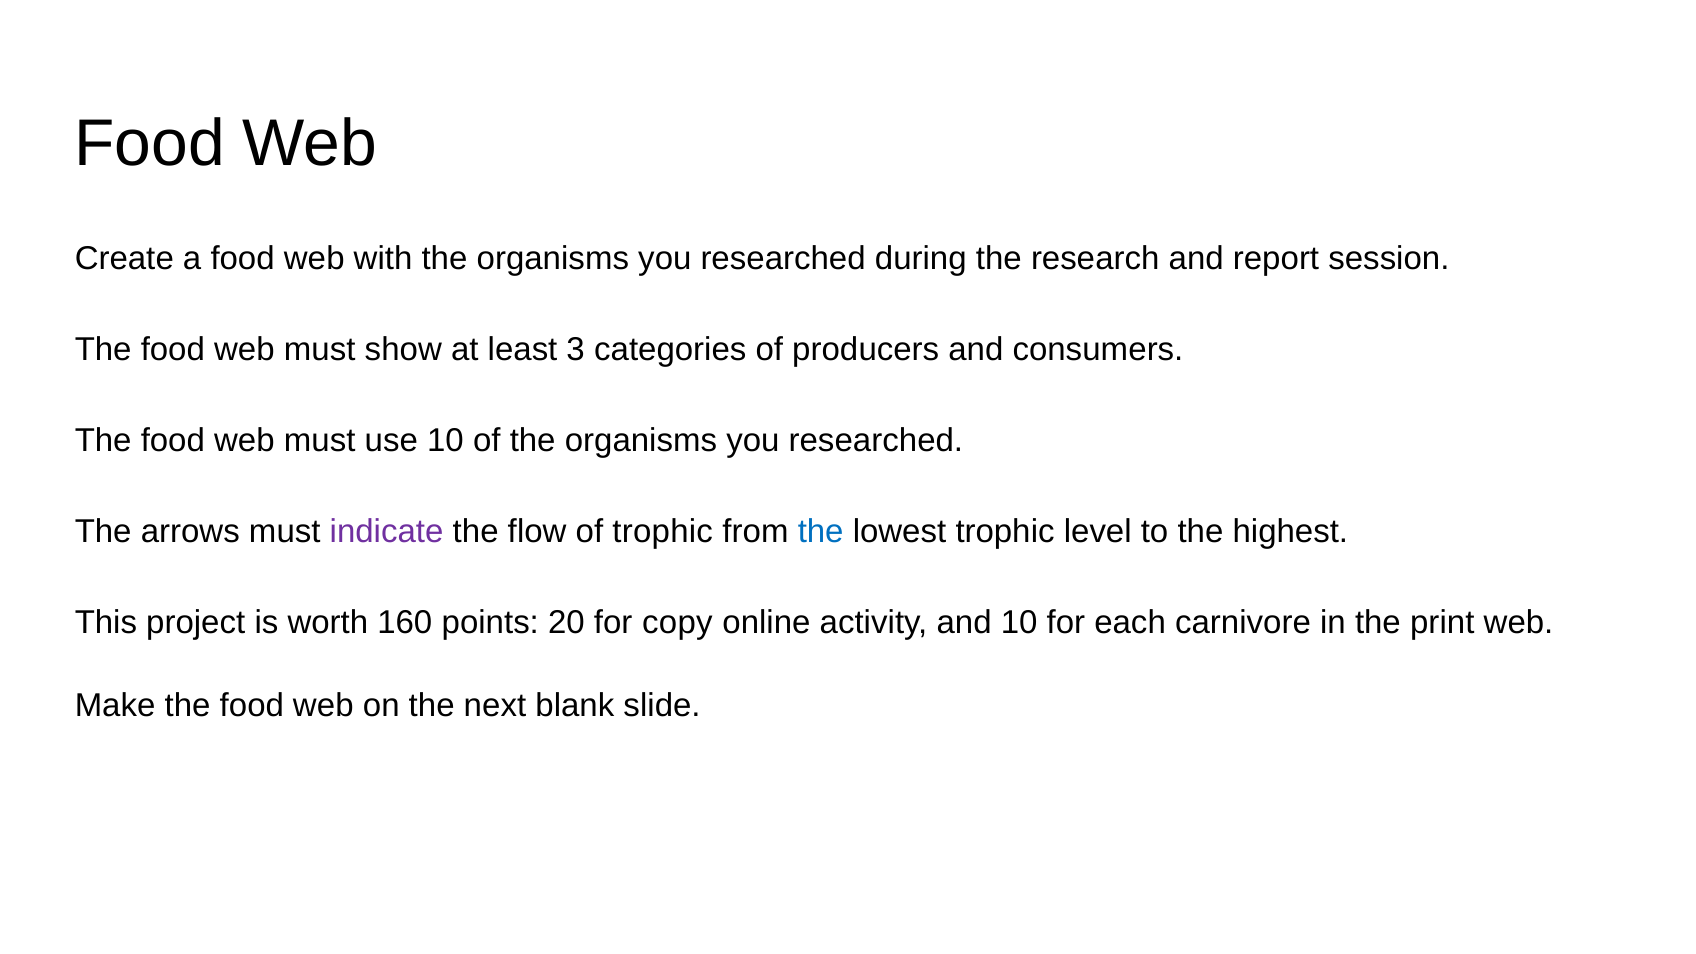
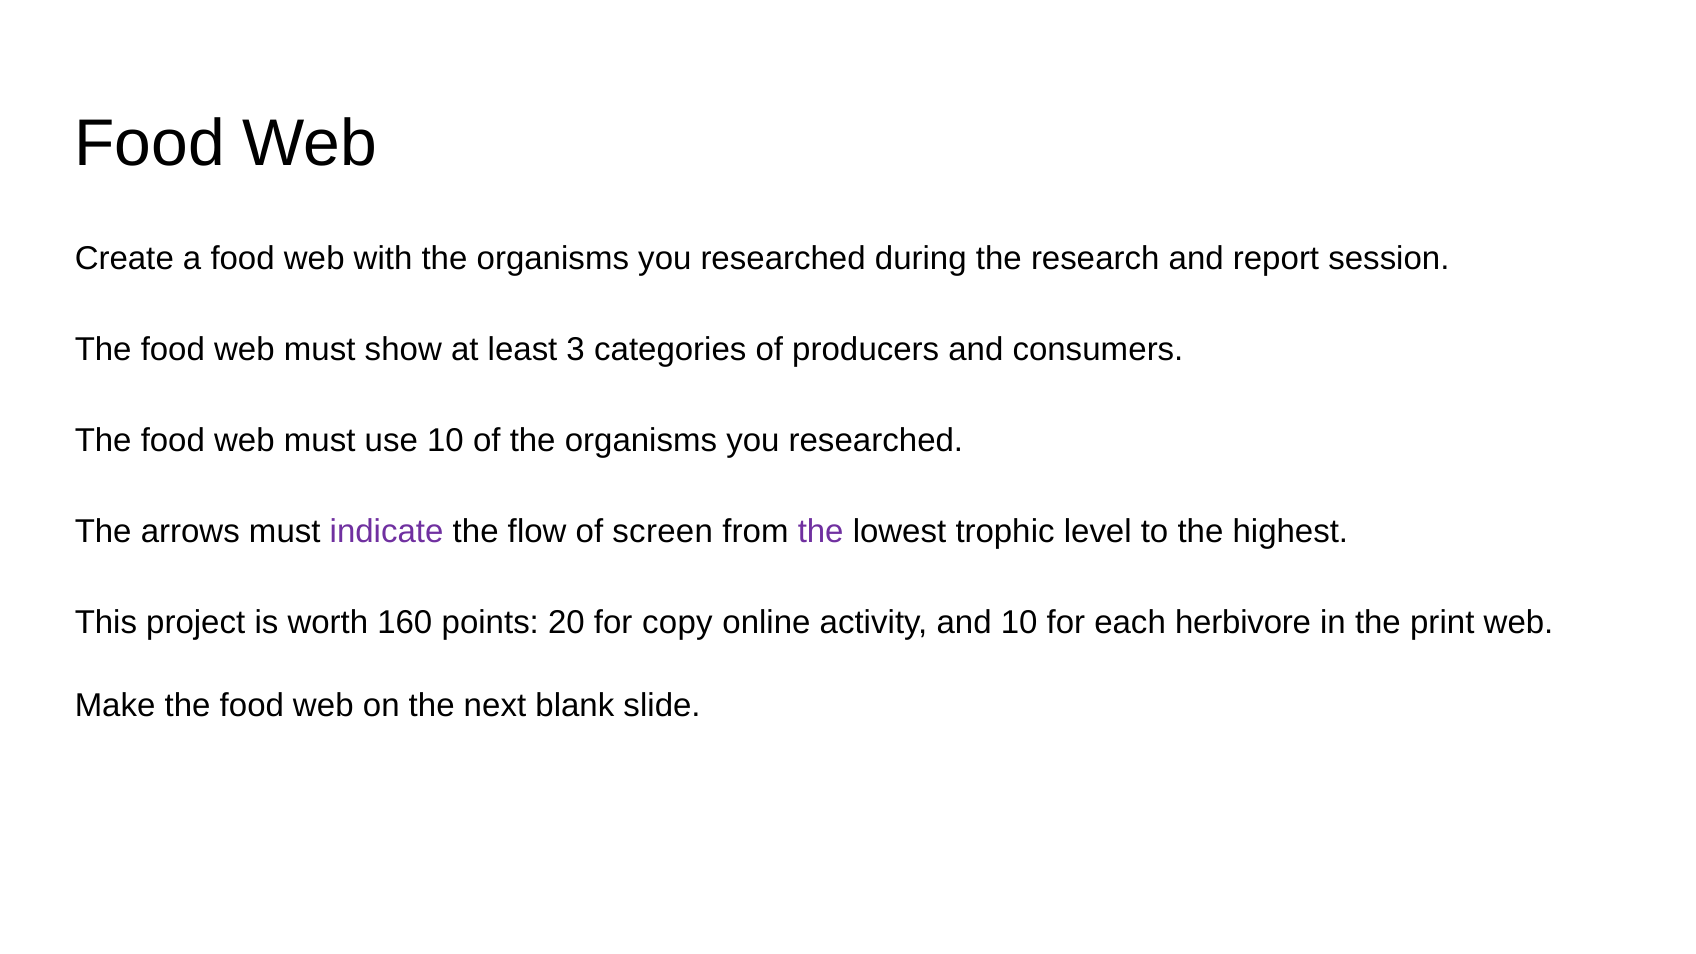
of trophic: trophic -> screen
the at (821, 532) colour: blue -> purple
carnivore: carnivore -> herbivore
